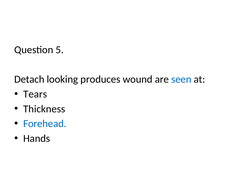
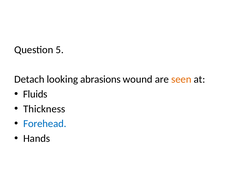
produces: produces -> abrasions
seen colour: blue -> orange
Tears: Tears -> Fluids
